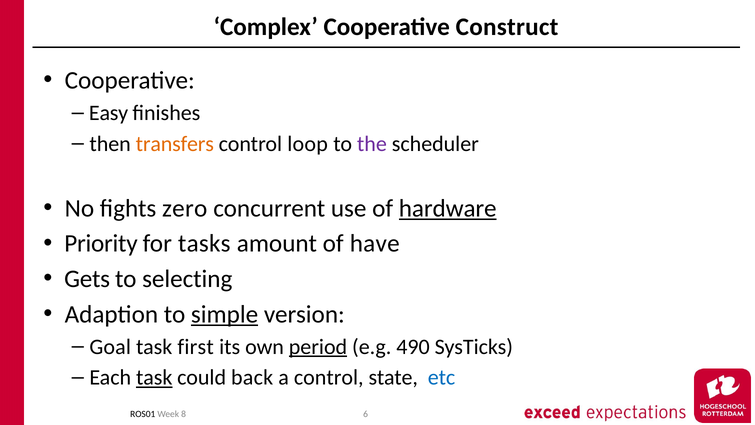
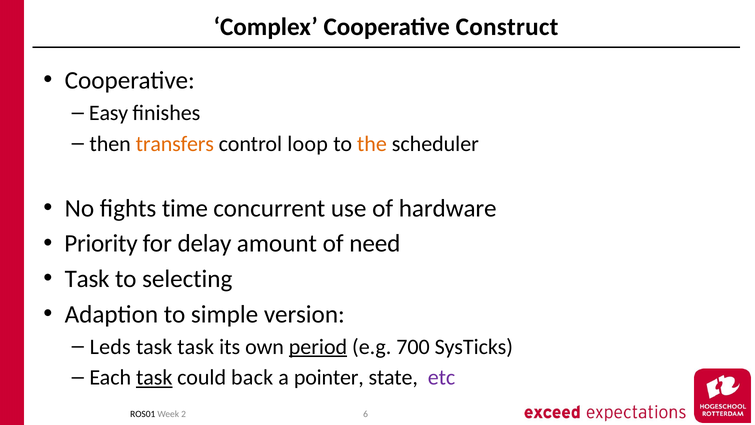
the colour: purple -> orange
zero: zero -> time
hardware underline: present -> none
tasks: tasks -> delay
have: have -> need
Gets at (87, 279): Gets -> Task
simple underline: present -> none
Goal: Goal -> Leds
task first: first -> task
490: 490 -> 700
a control: control -> pointer
etc colour: blue -> purple
8: 8 -> 2
